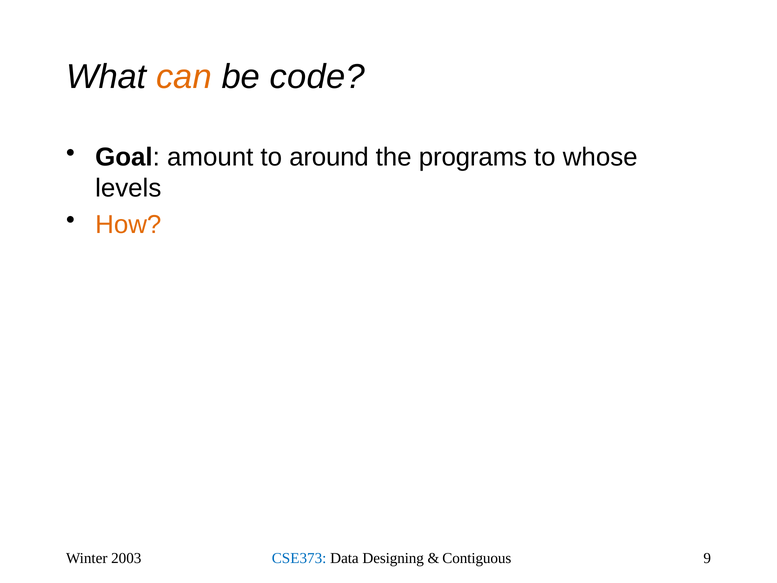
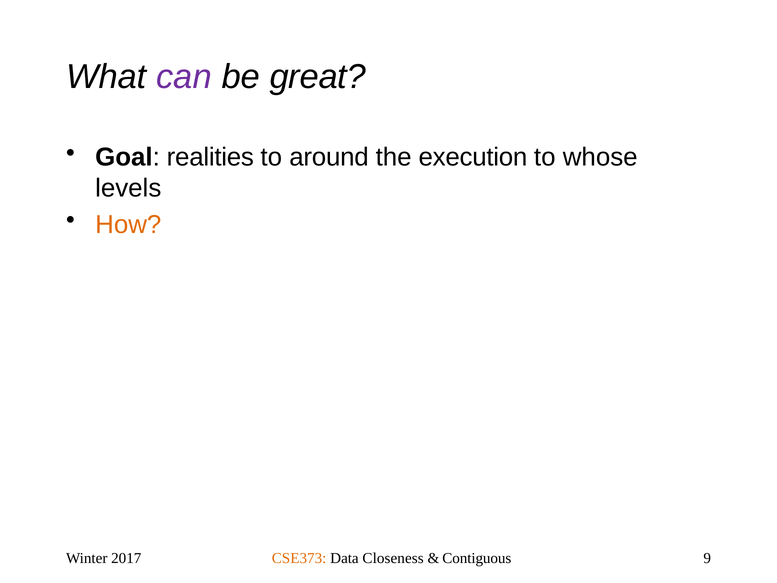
can colour: orange -> purple
code: code -> great
amount: amount -> realities
programs: programs -> execution
2003: 2003 -> 2017
CSE373 colour: blue -> orange
Designing: Designing -> Closeness
